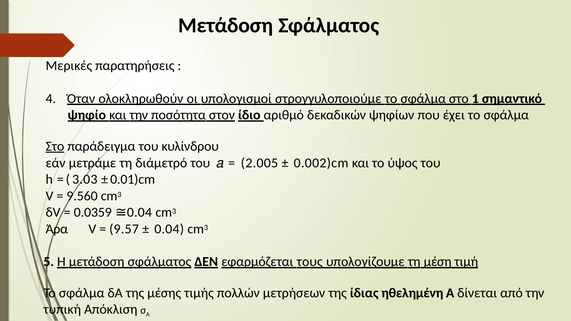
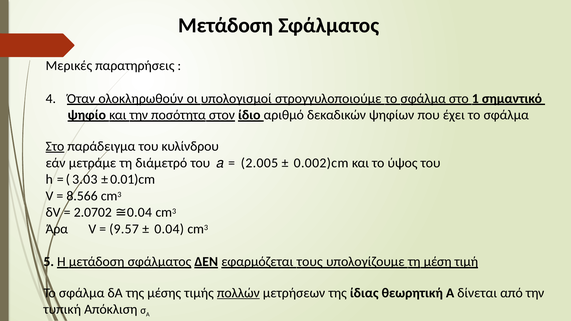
9.560: 9.560 -> 8.566
0.0359: 0.0359 -> 2.0702
πολλών underline: none -> present
ηθελημένη: ηθελημένη -> θεωρητική
